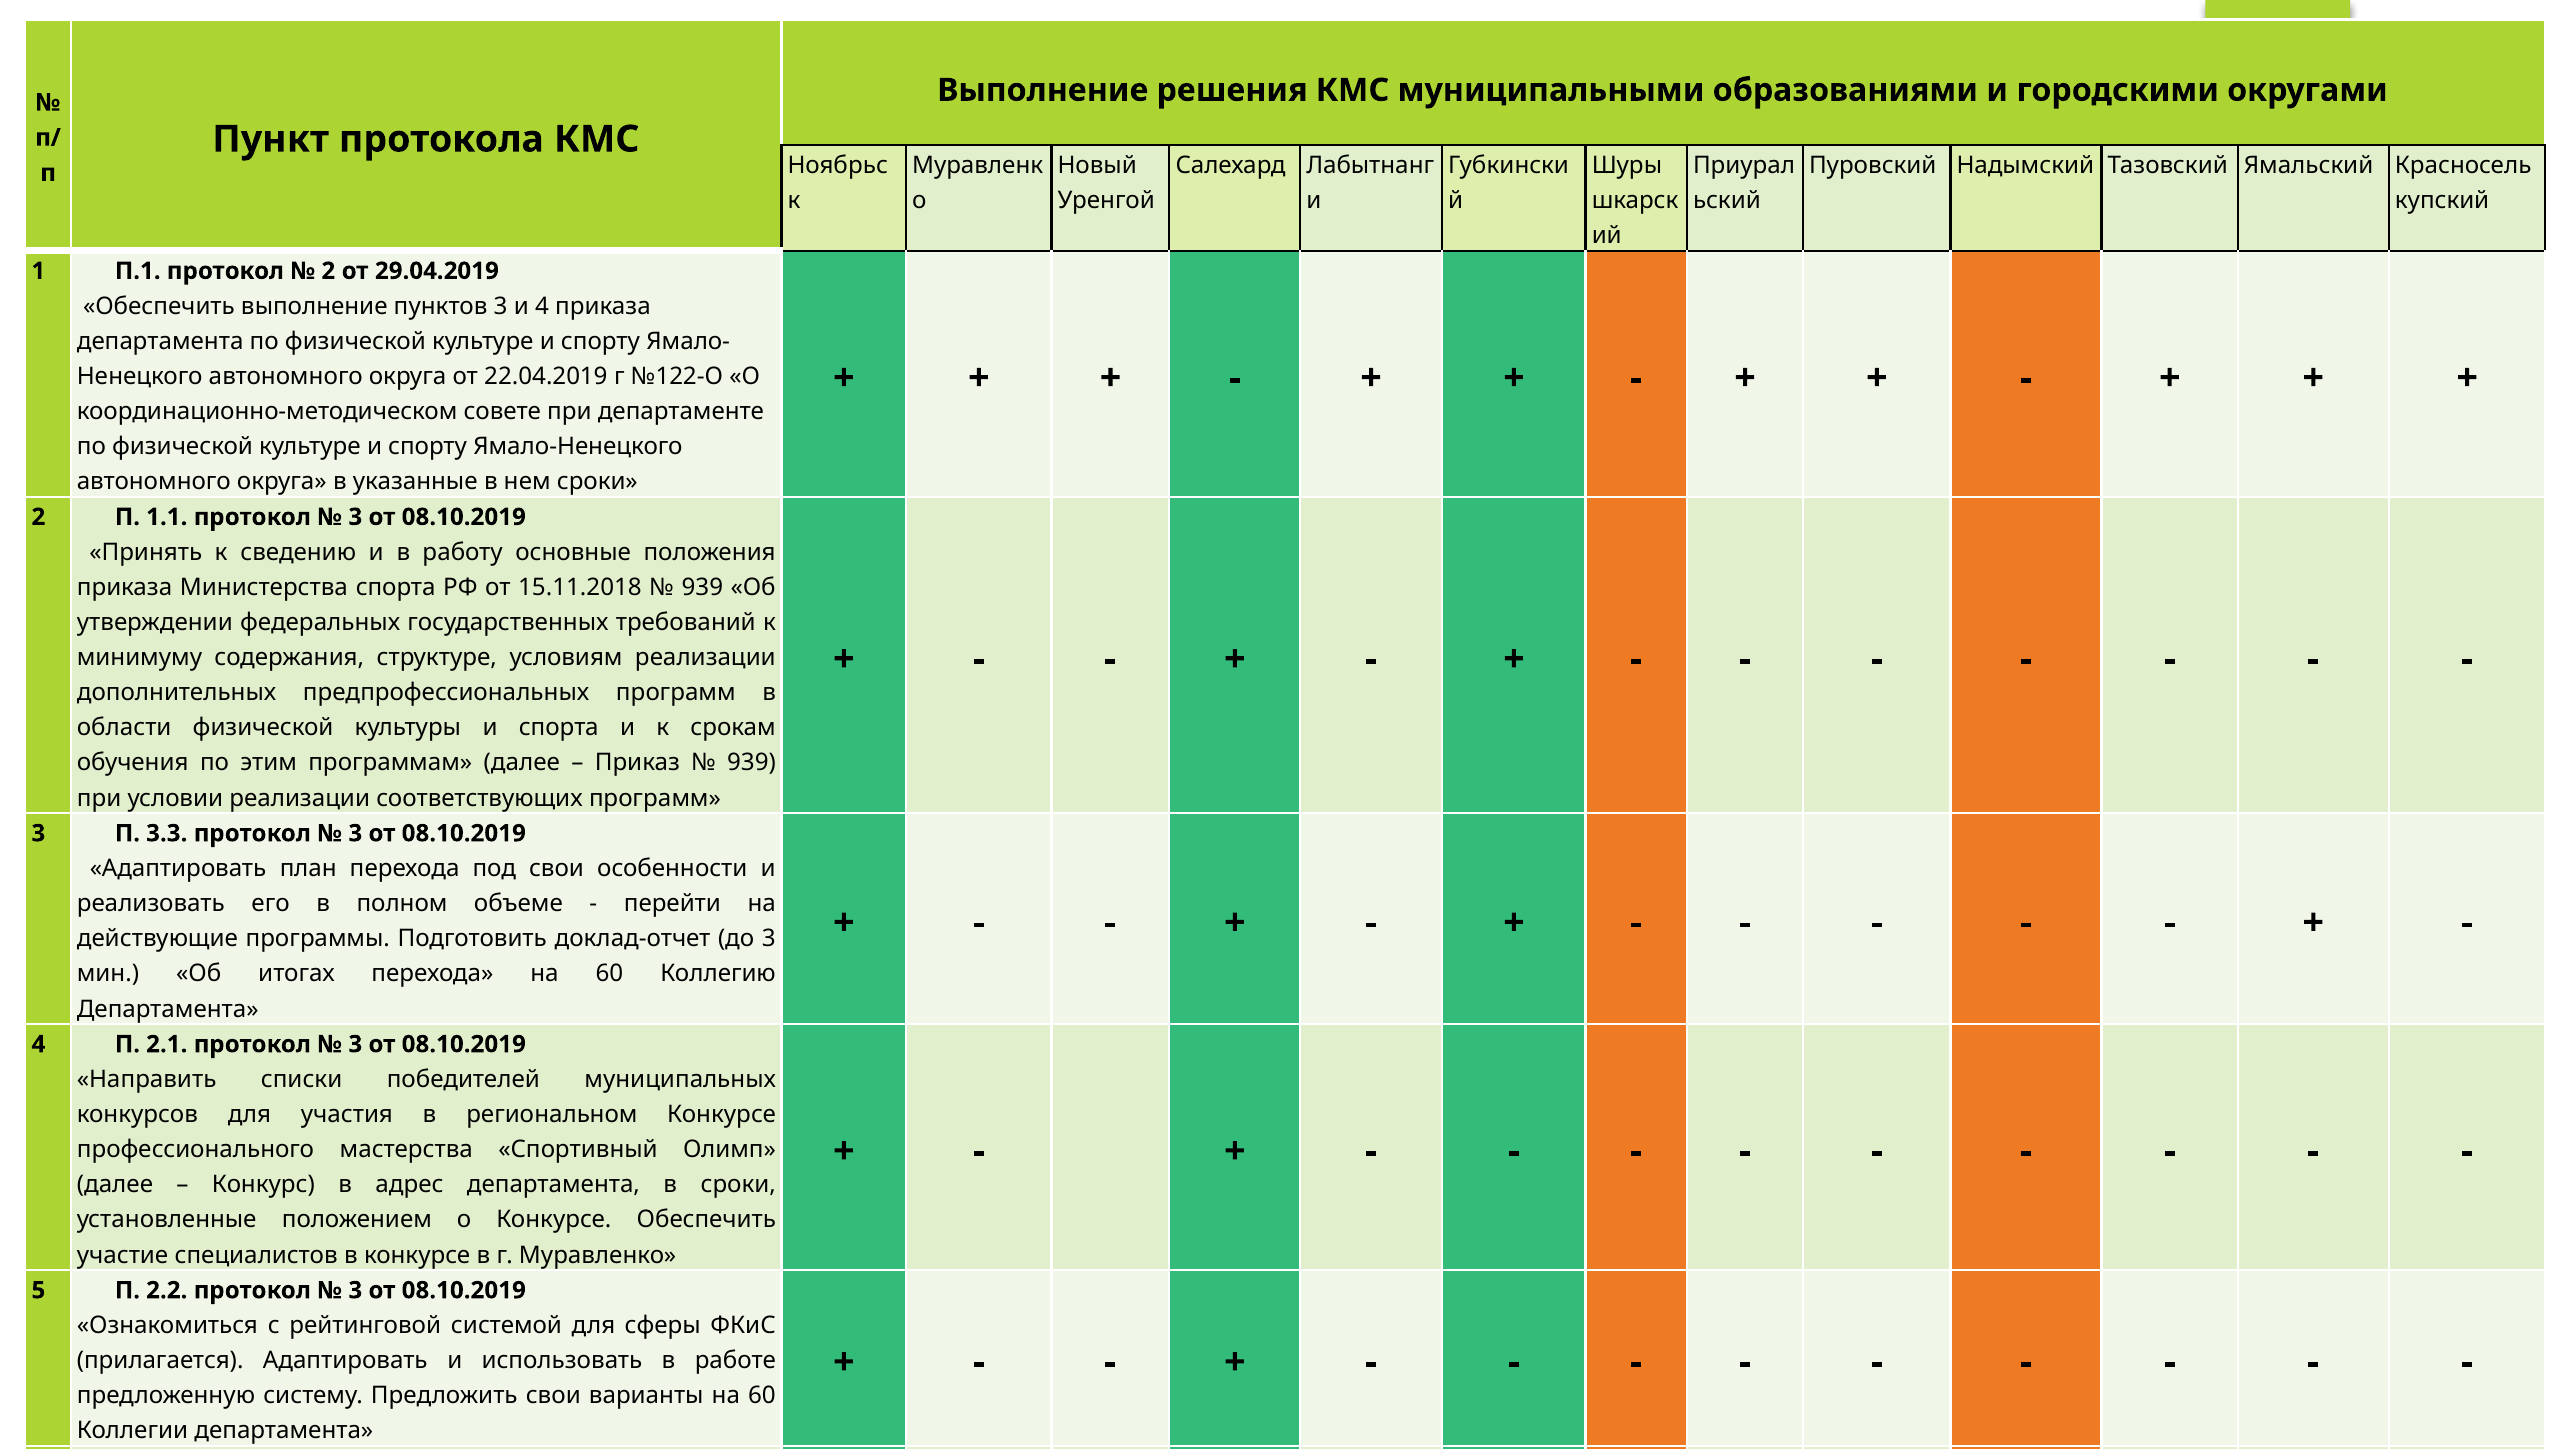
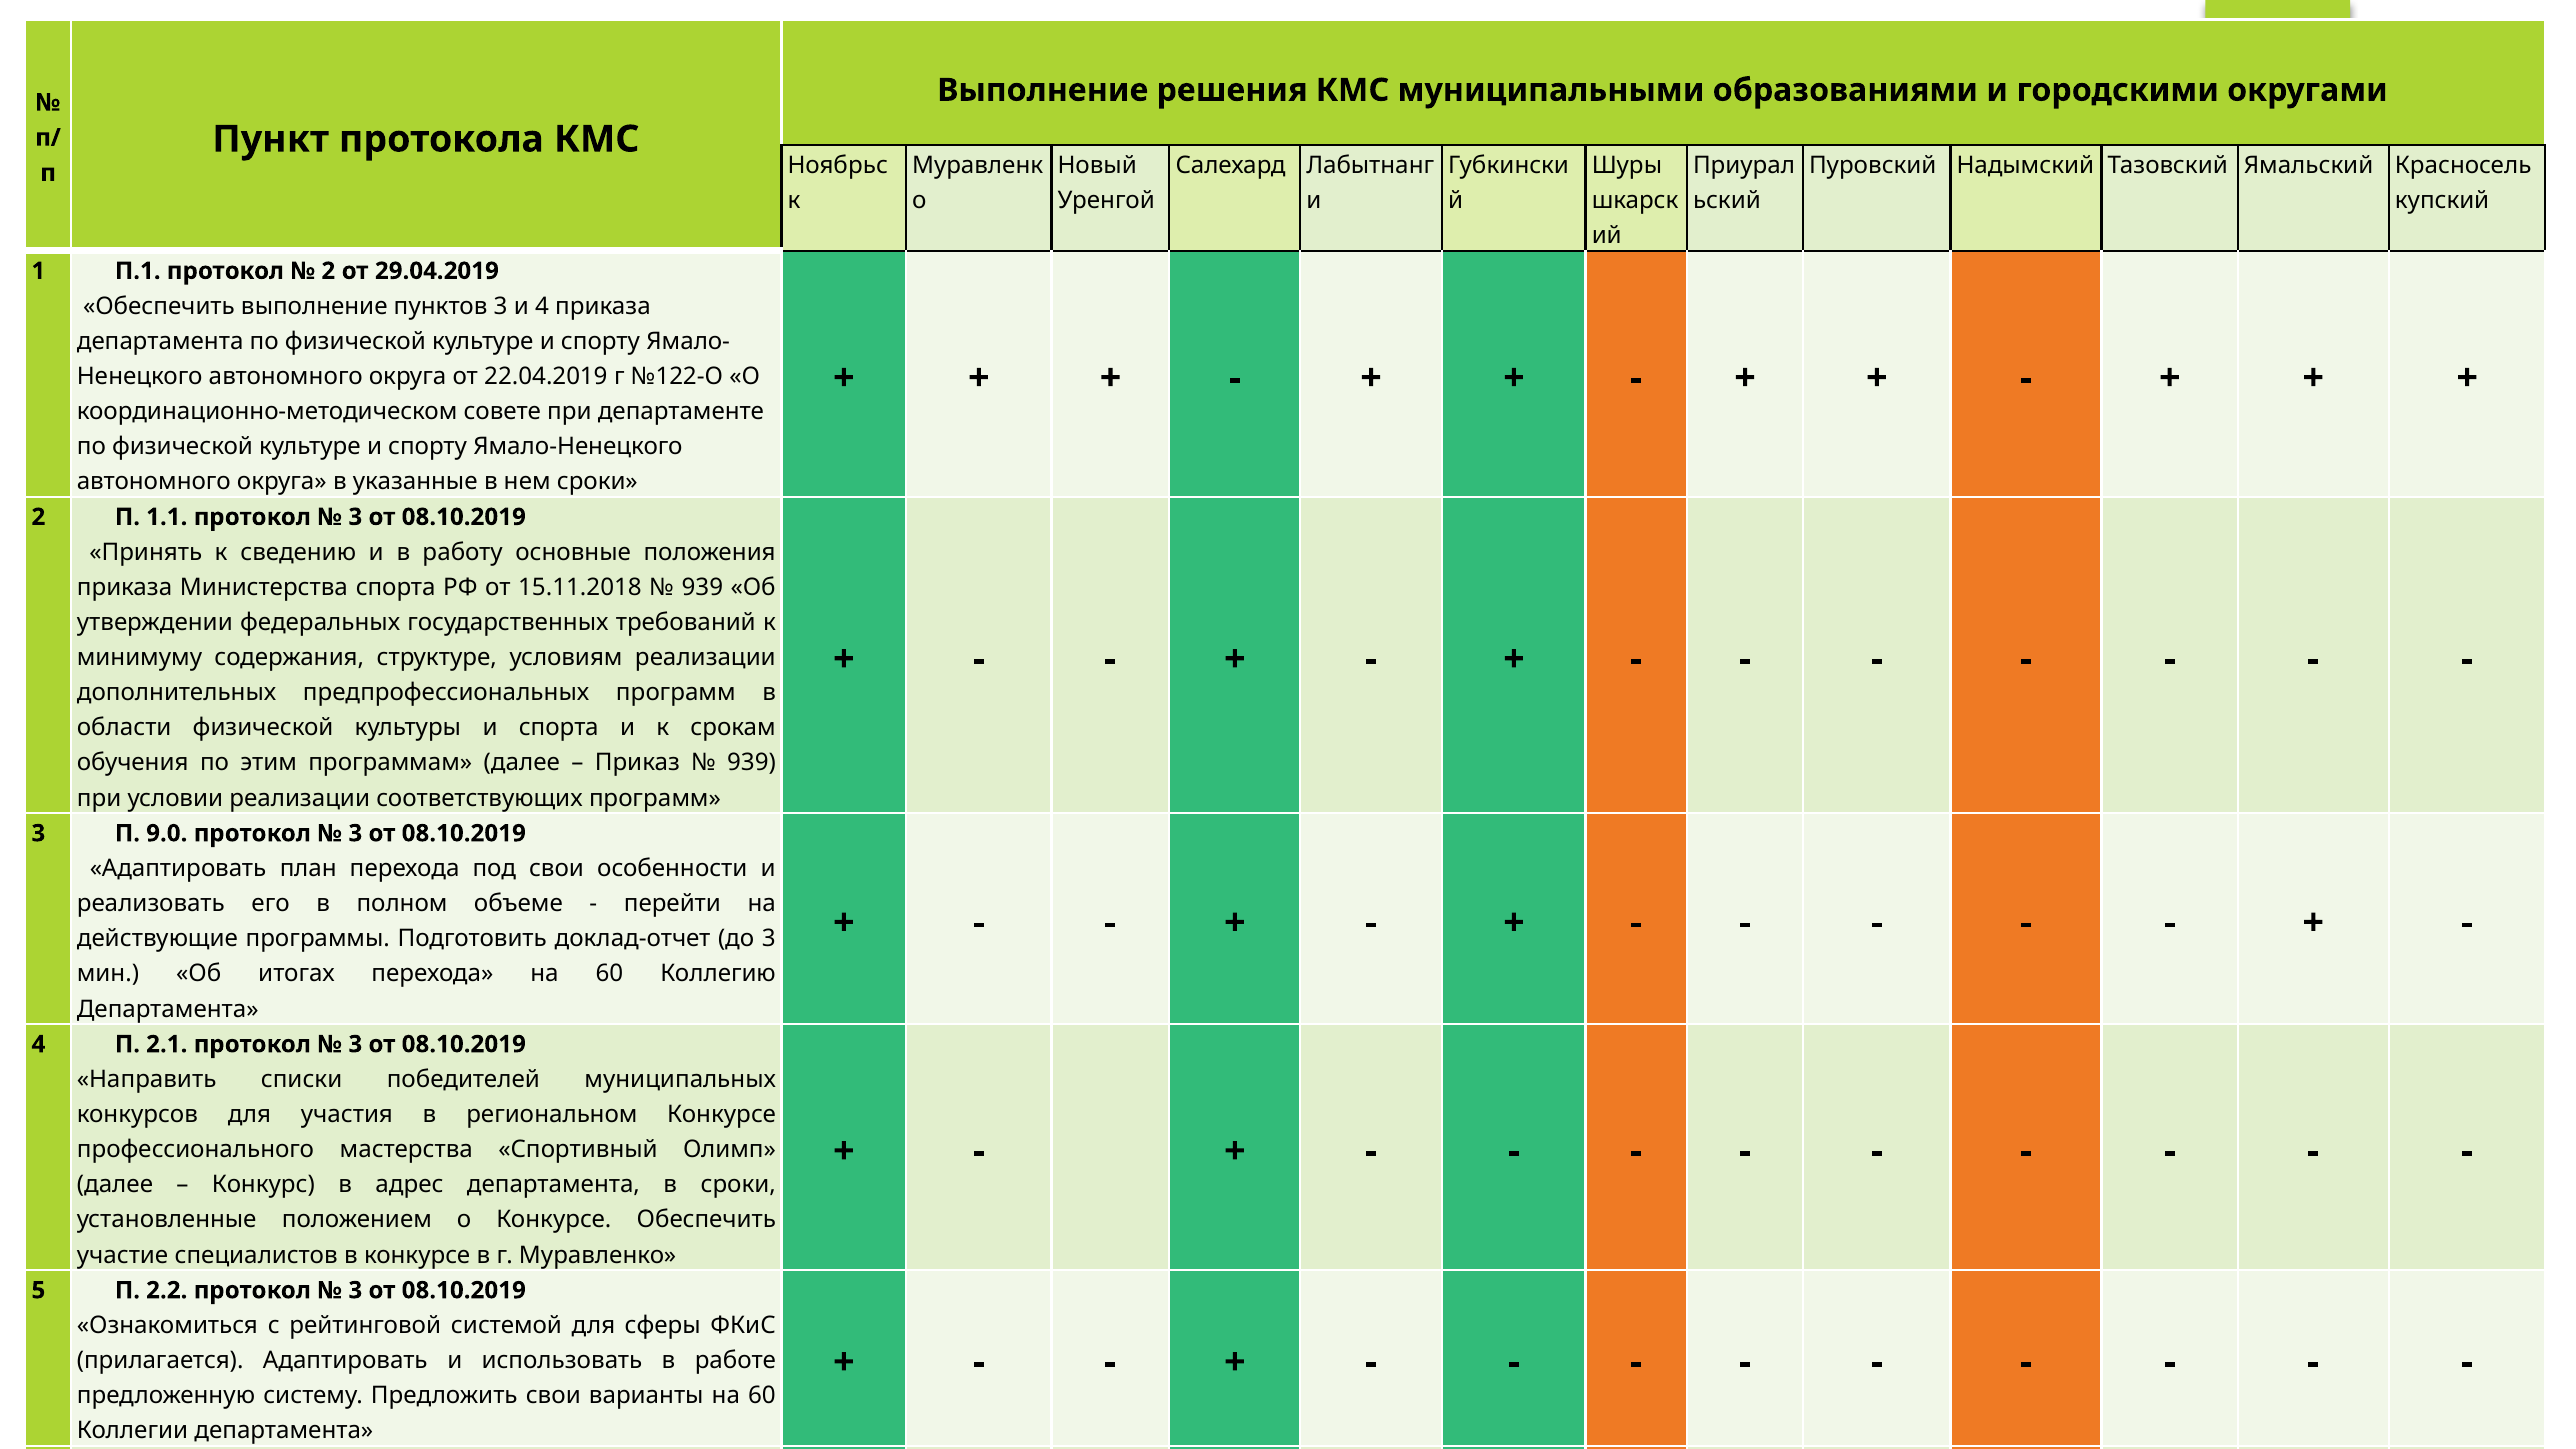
3.3: 3.3 -> 9.0
